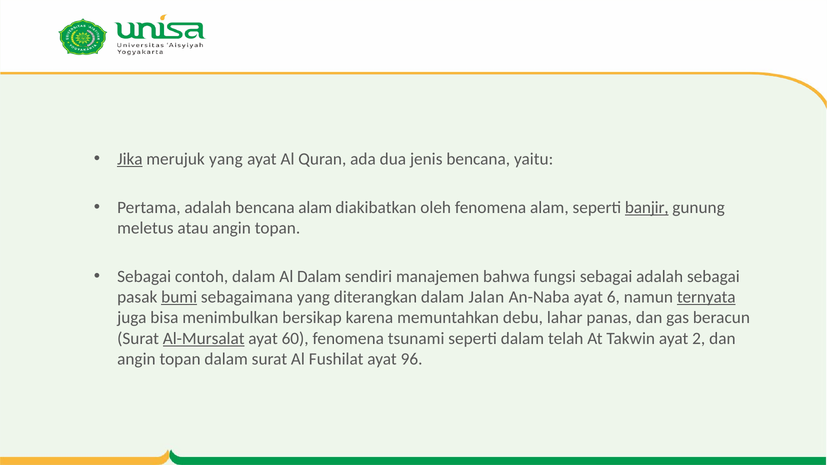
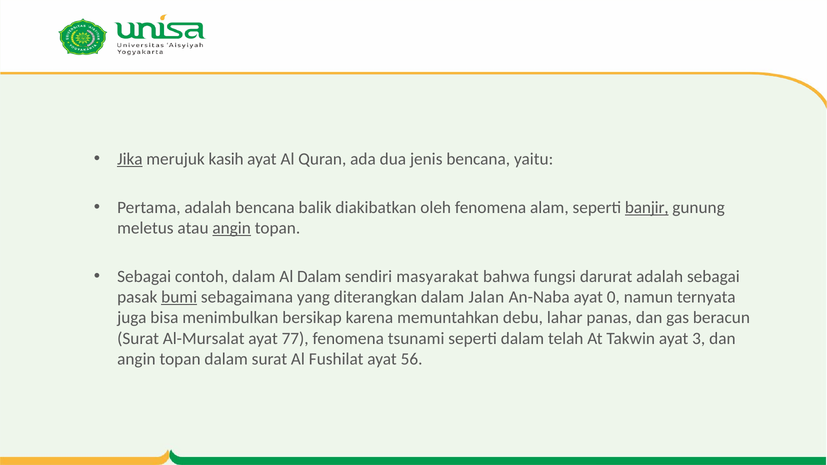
merujuk yang: yang -> kasih
bencana alam: alam -> balik
angin at (232, 228) underline: none -> present
manajemen: manajemen -> masyarakat
fungsi sebagai: sebagai -> darurat
6: 6 -> 0
ternyata underline: present -> none
Al-Mursalat underline: present -> none
60: 60 -> 77
2: 2 -> 3
96: 96 -> 56
